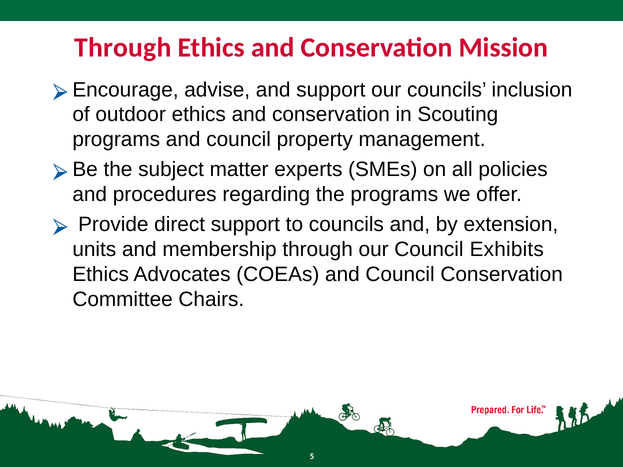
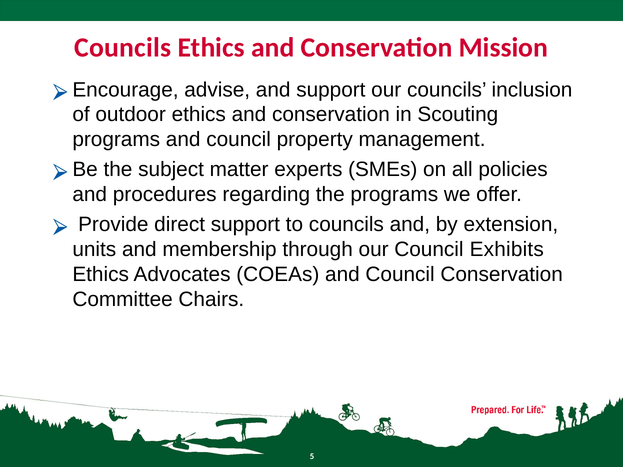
Through at (123, 48): Through -> Councils
